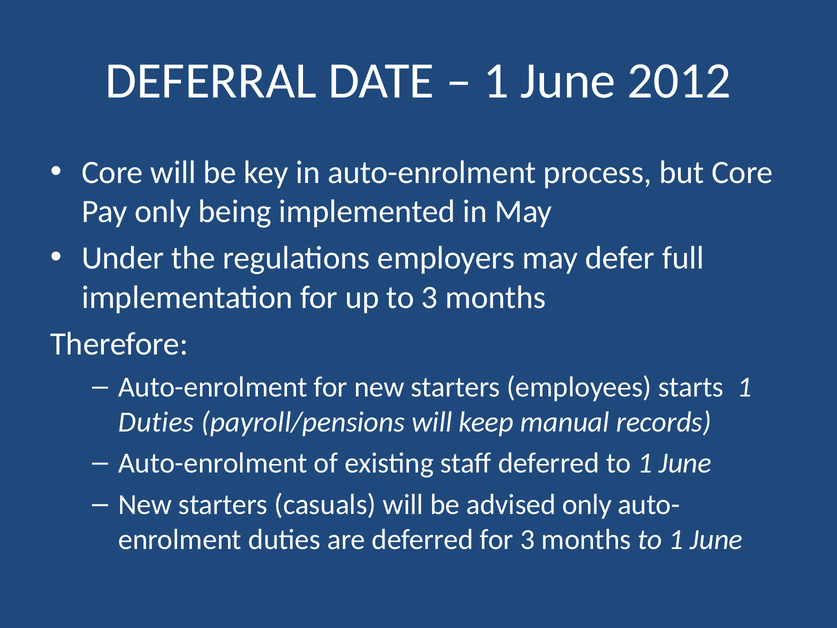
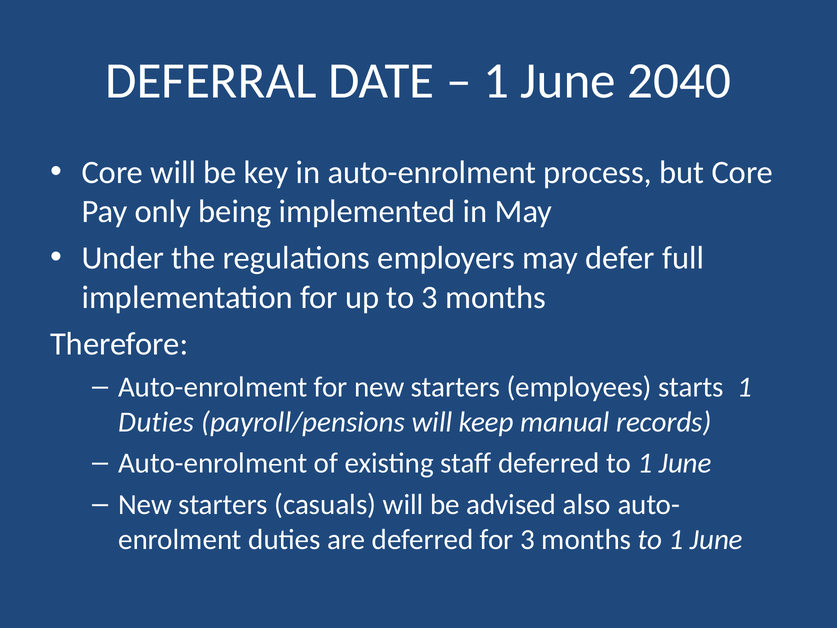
2012: 2012 -> 2040
advised only: only -> also
